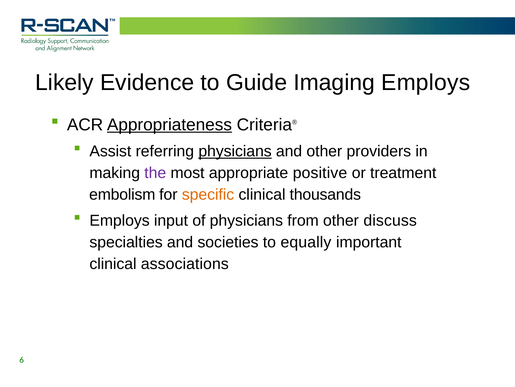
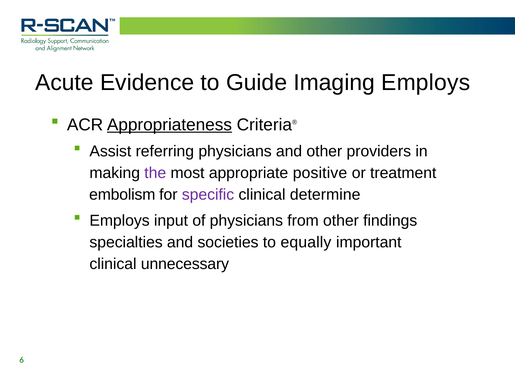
Likely: Likely -> Acute
physicians at (235, 151) underline: present -> none
specific colour: orange -> purple
thousands: thousands -> determine
discuss: discuss -> findings
associations: associations -> unnecessary
